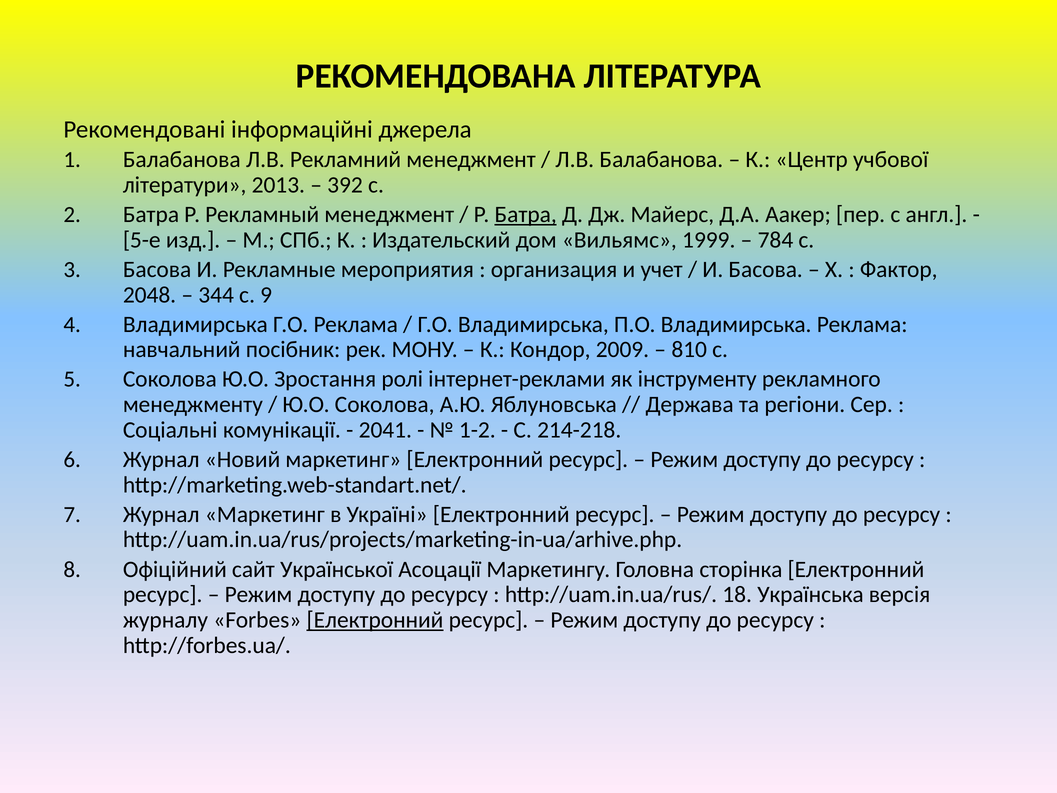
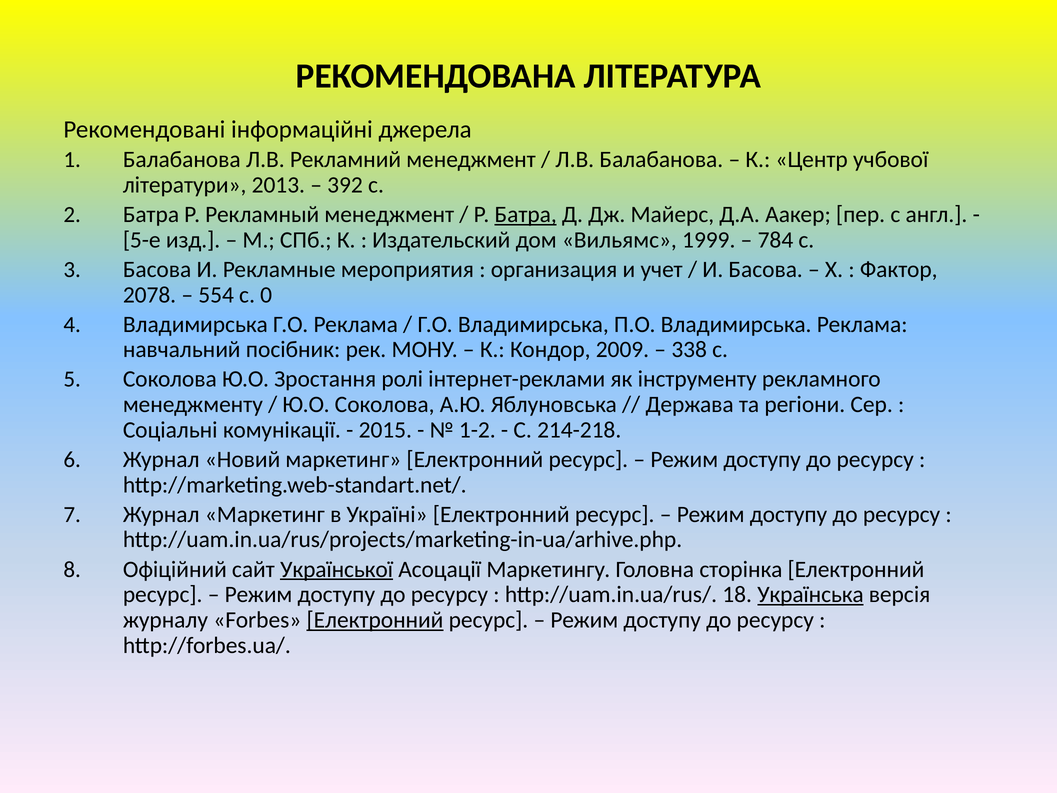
2048: 2048 -> 2078
344: 344 -> 554
9: 9 -> 0
810: 810 -> 338
2041: 2041 -> 2015
Української underline: none -> present
Українська underline: none -> present
